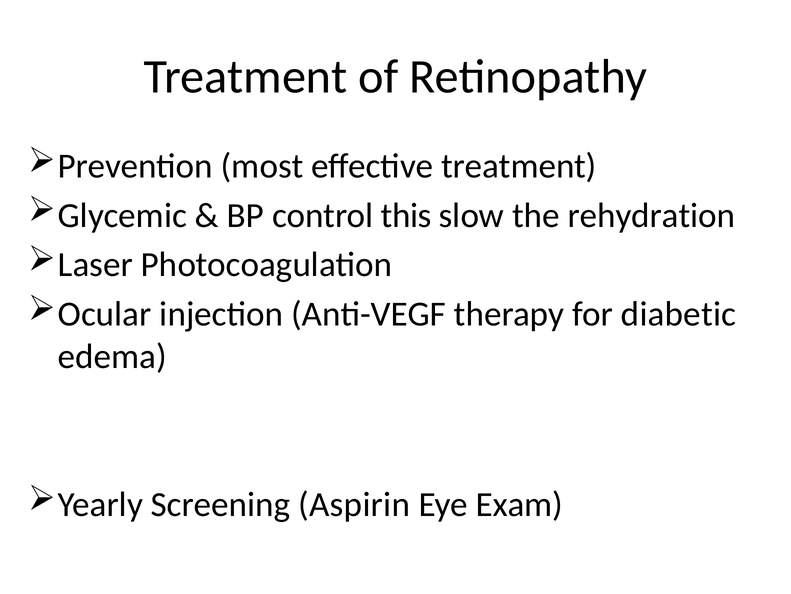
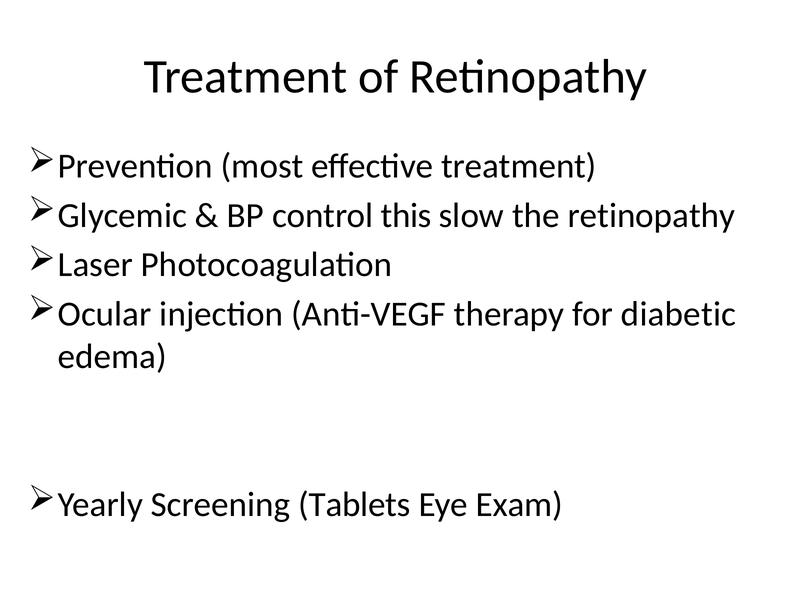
the rehydration: rehydration -> retinopathy
Aspirin: Aspirin -> Tablets
